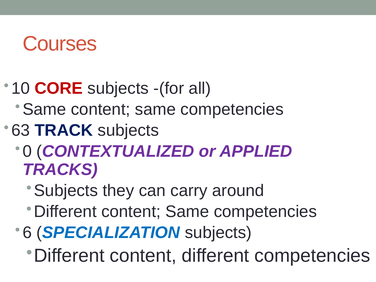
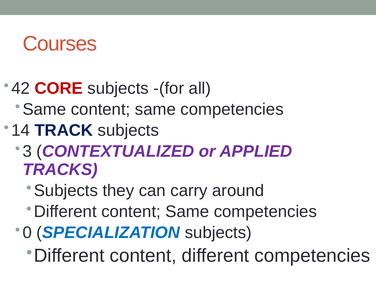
10: 10 -> 42
63: 63 -> 14
0: 0 -> 3
6: 6 -> 0
